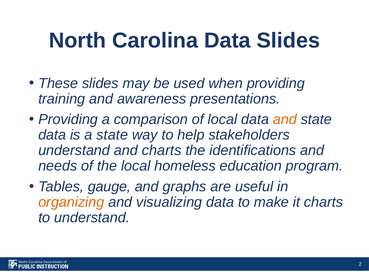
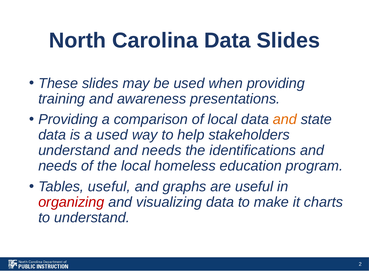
a state: state -> used
understand and charts: charts -> needs
Tables gauge: gauge -> useful
organizing colour: orange -> red
